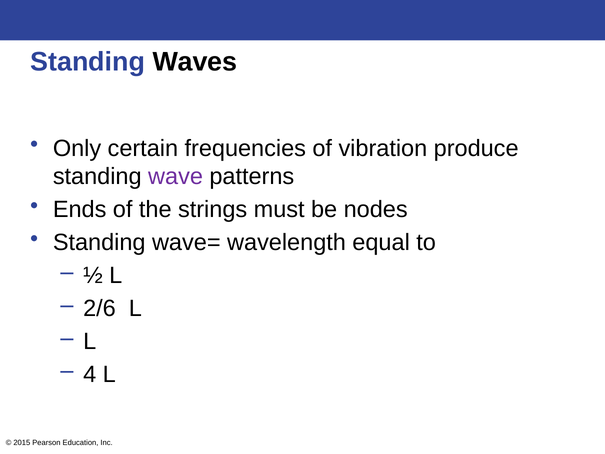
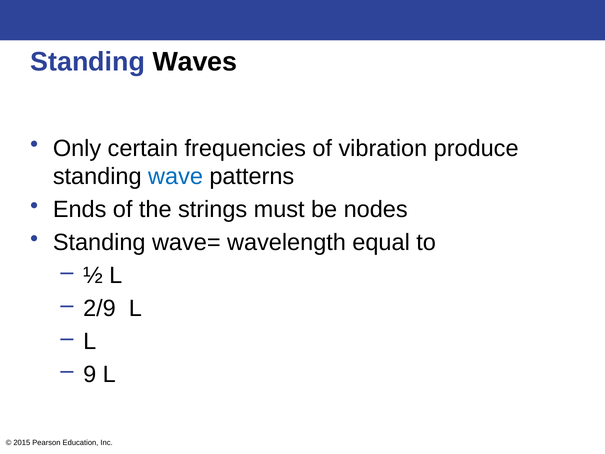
wave colour: purple -> blue
2/6: 2/6 -> 2/9
4: 4 -> 9
